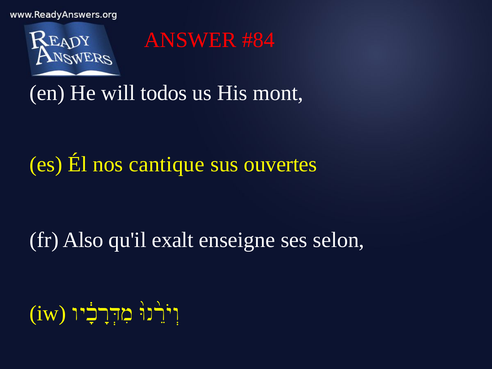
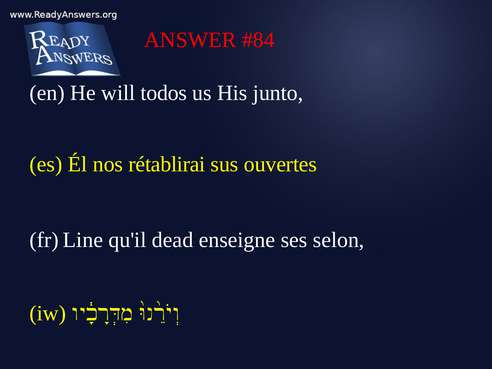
mont: mont -> junto
cantique: cantique -> rétablirai
Also: Also -> Line
exalt: exalt -> dead
